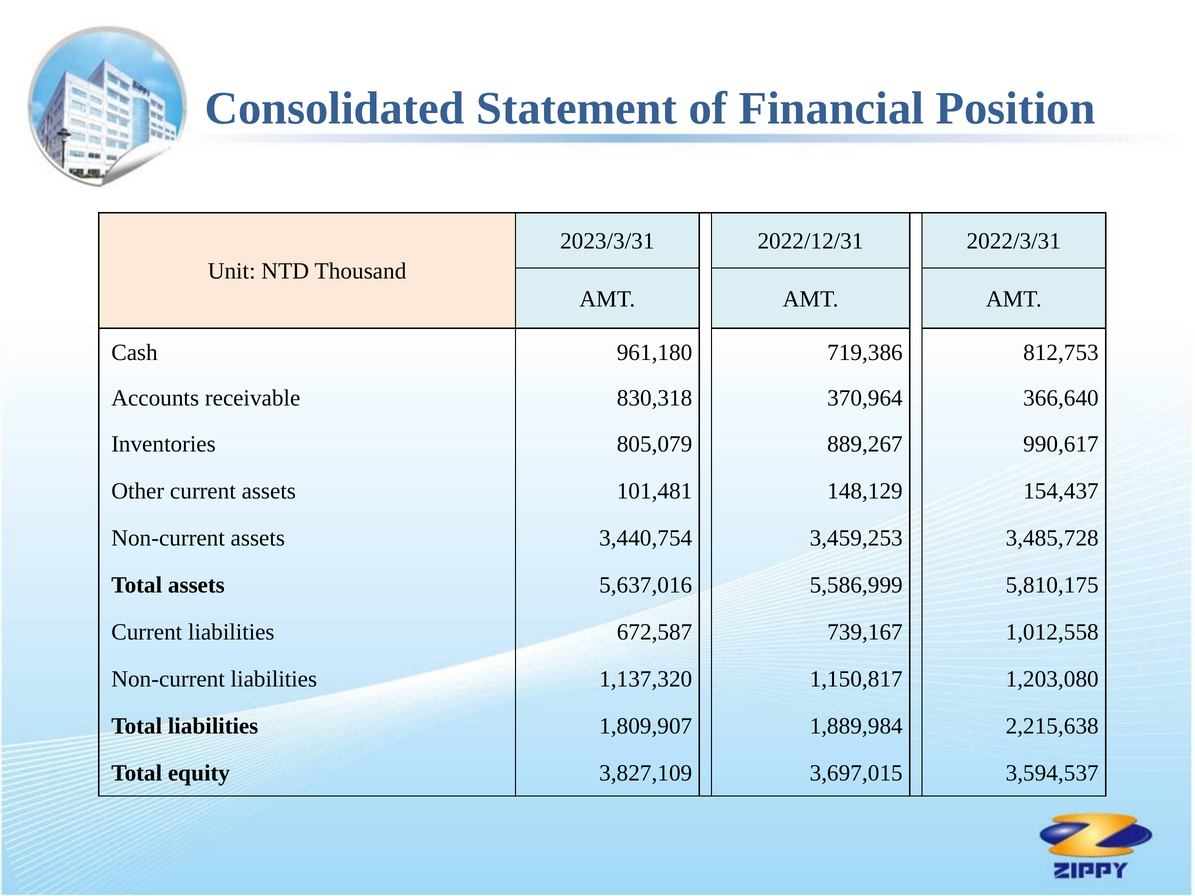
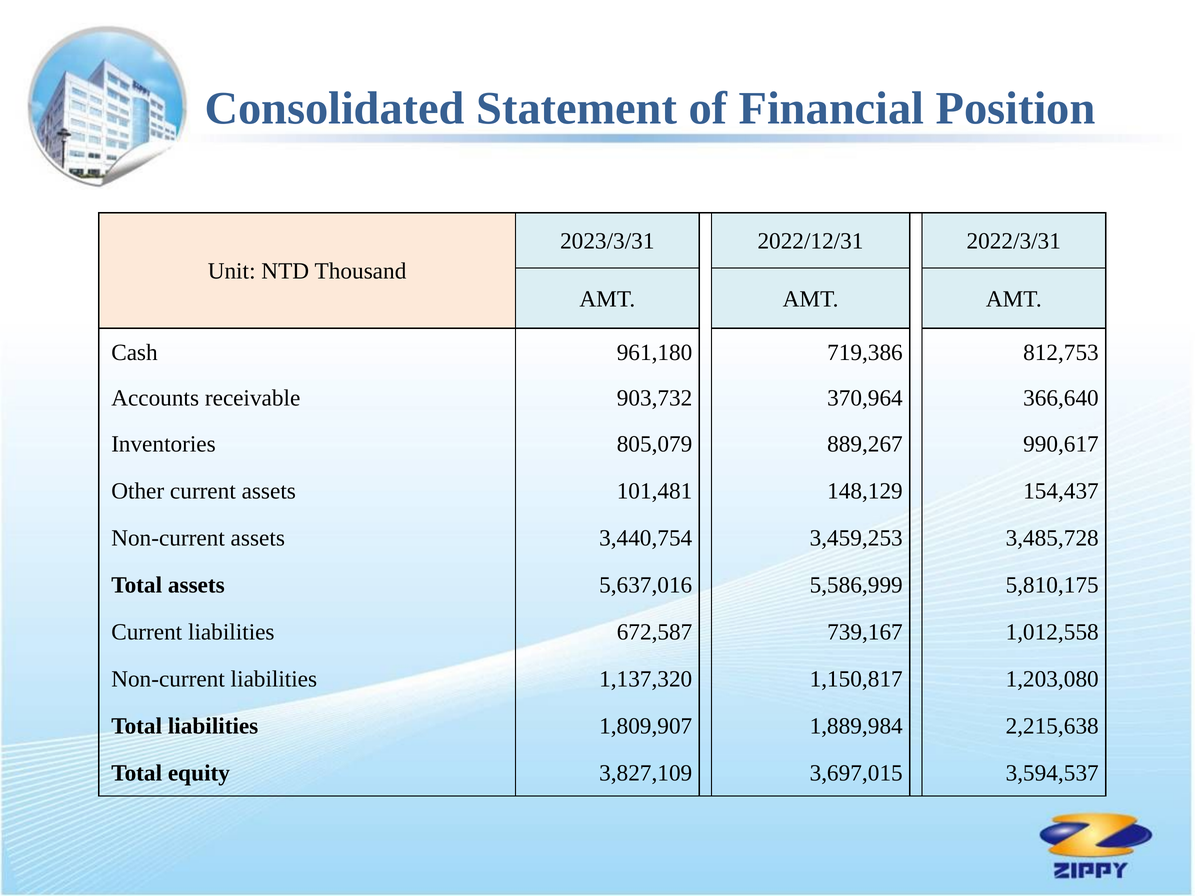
830,318: 830,318 -> 903,732
